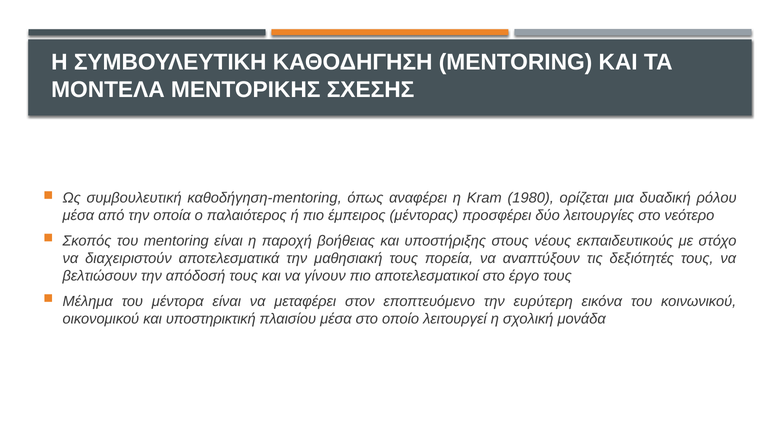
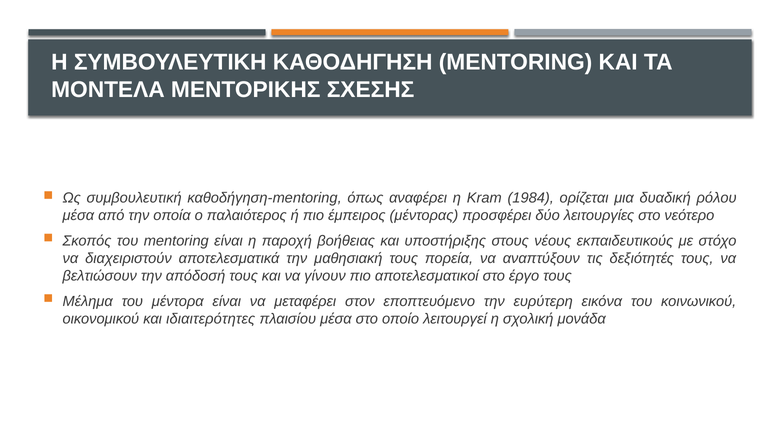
1980: 1980 -> 1984
υποστηρικτική: υποστηρικτική -> ιδιαιτερότητες
